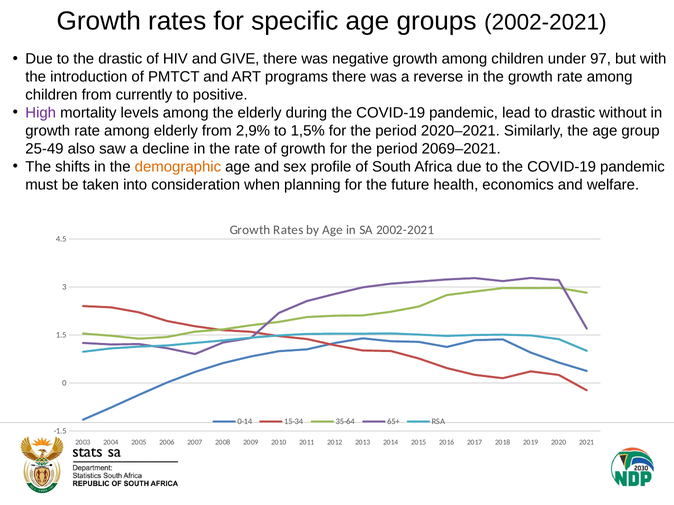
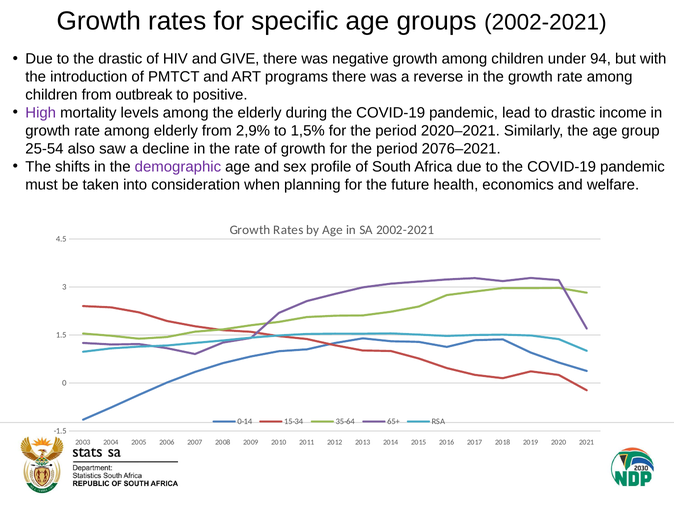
97: 97 -> 94
currently: currently -> outbreak
without: without -> income
25-49: 25-49 -> 25-54
2069–2021: 2069–2021 -> 2076–2021
demographic colour: orange -> purple
